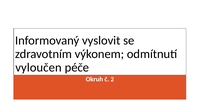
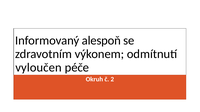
vyslovit: vyslovit -> alespoň
